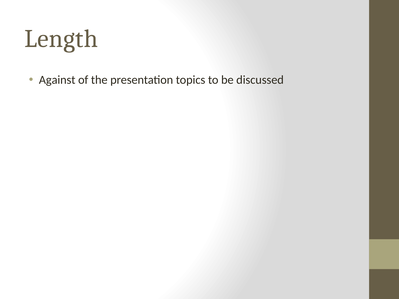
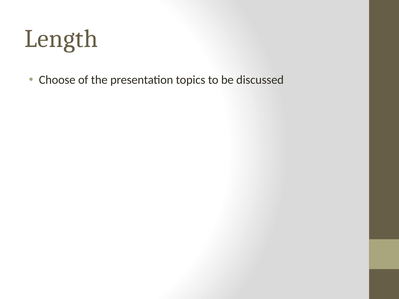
Against: Against -> Choose
